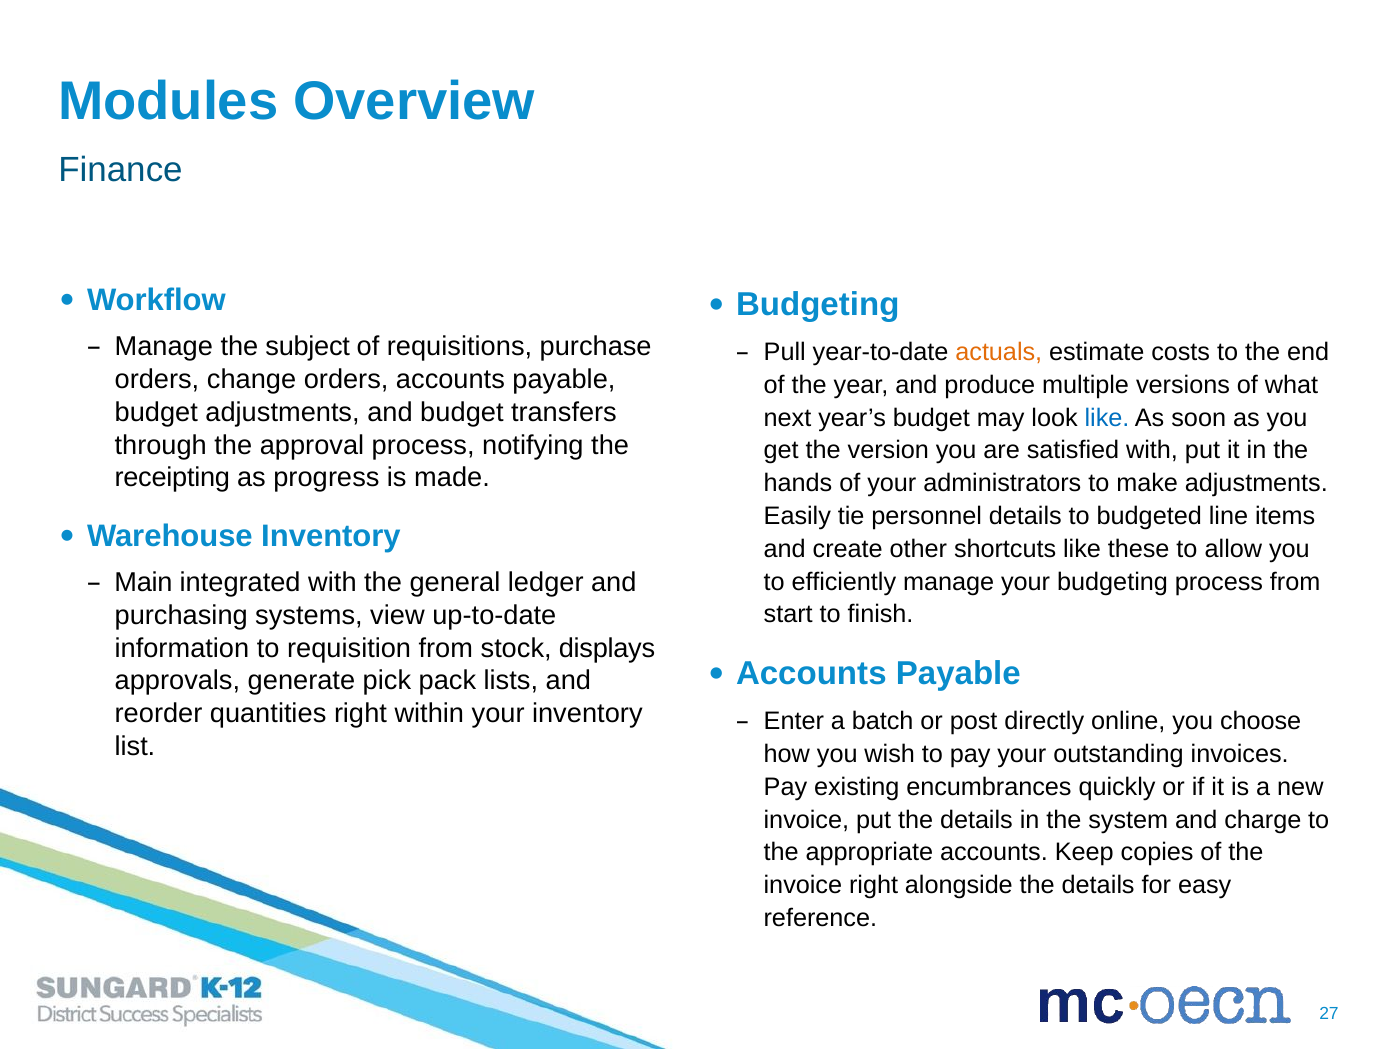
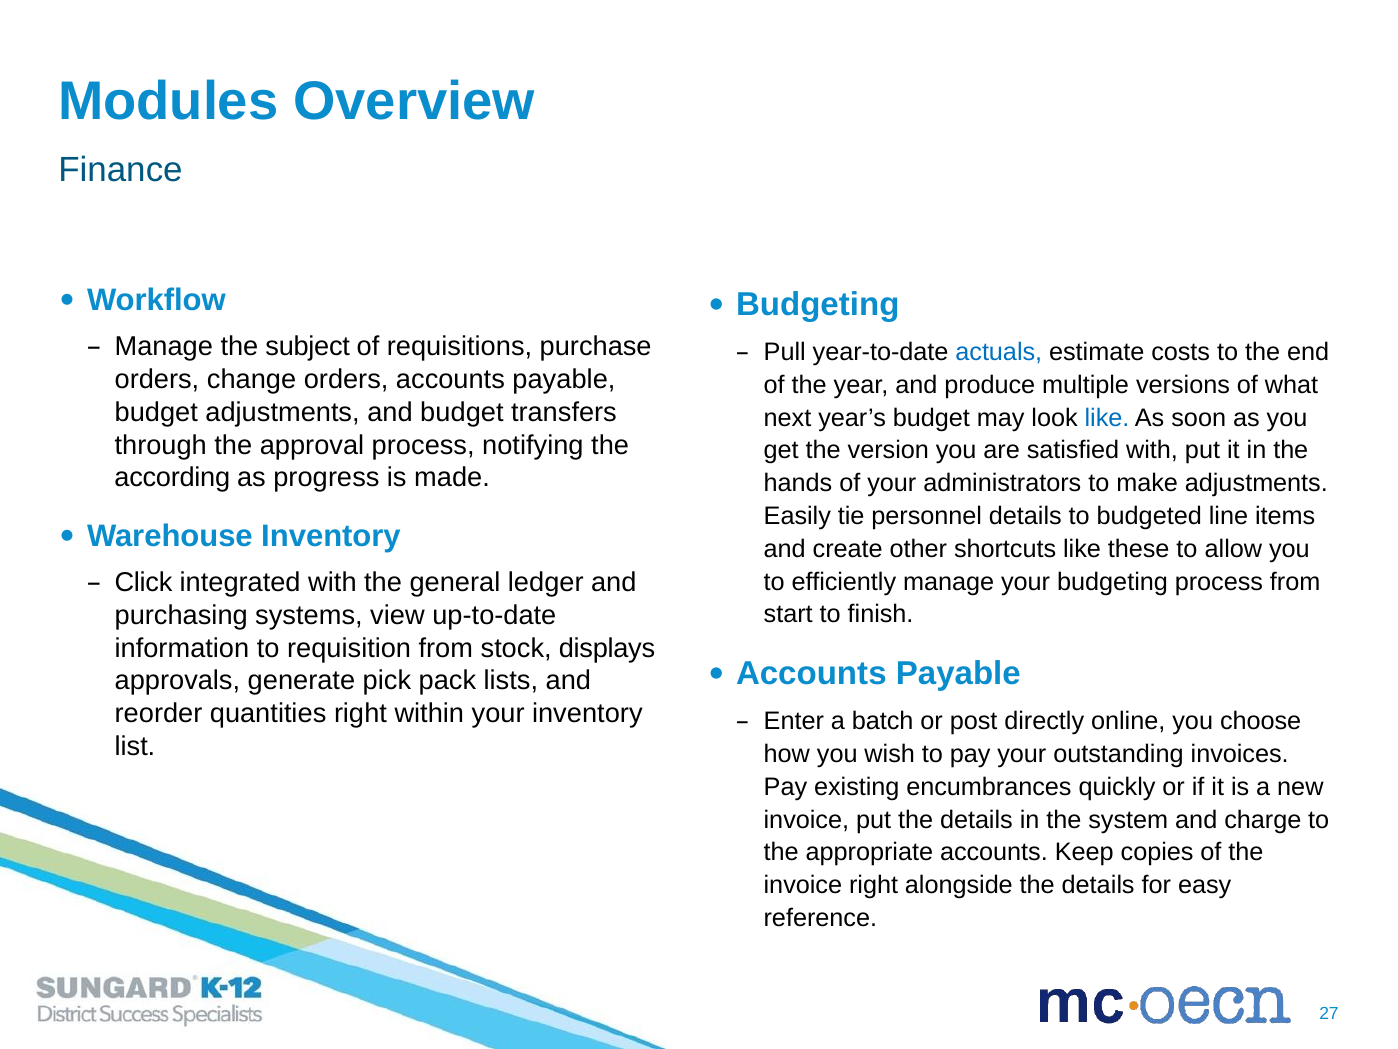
actuals colour: orange -> blue
receipting: receipting -> according
Main: Main -> Click
